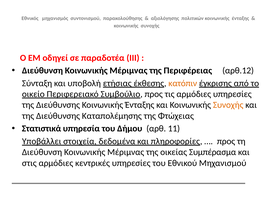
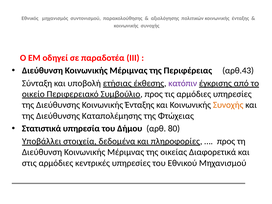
αρθ.12: αρθ.12 -> αρθ.43
κατόπιν colour: orange -> purple
11: 11 -> 80
Συμπέρασμα: Συμπέρασμα -> Διαφορετικά
